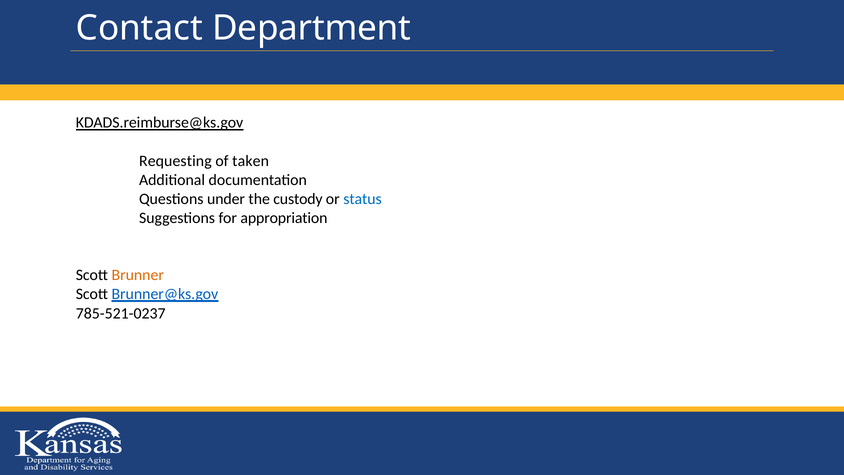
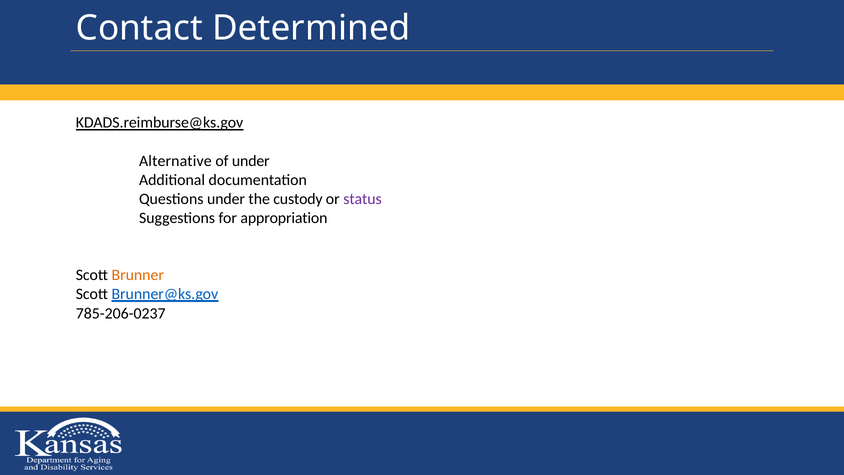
Department: Department -> Determined
Requesting: Requesting -> Alternative
of taken: taken -> under
status colour: blue -> purple
785-521-0237: 785-521-0237 -> 785-206-0237
